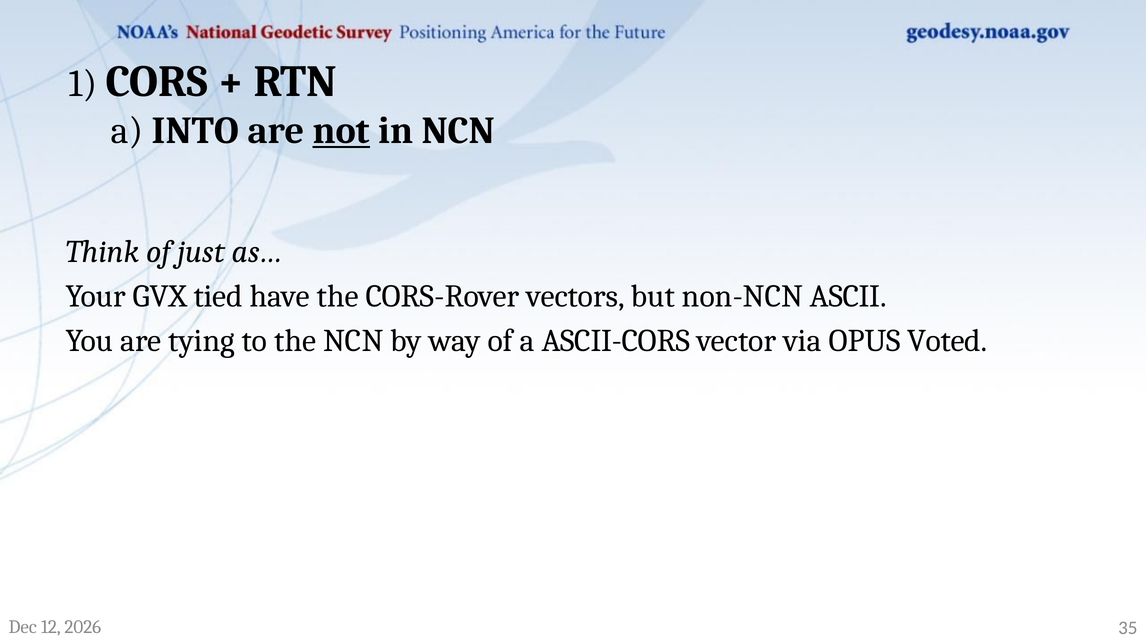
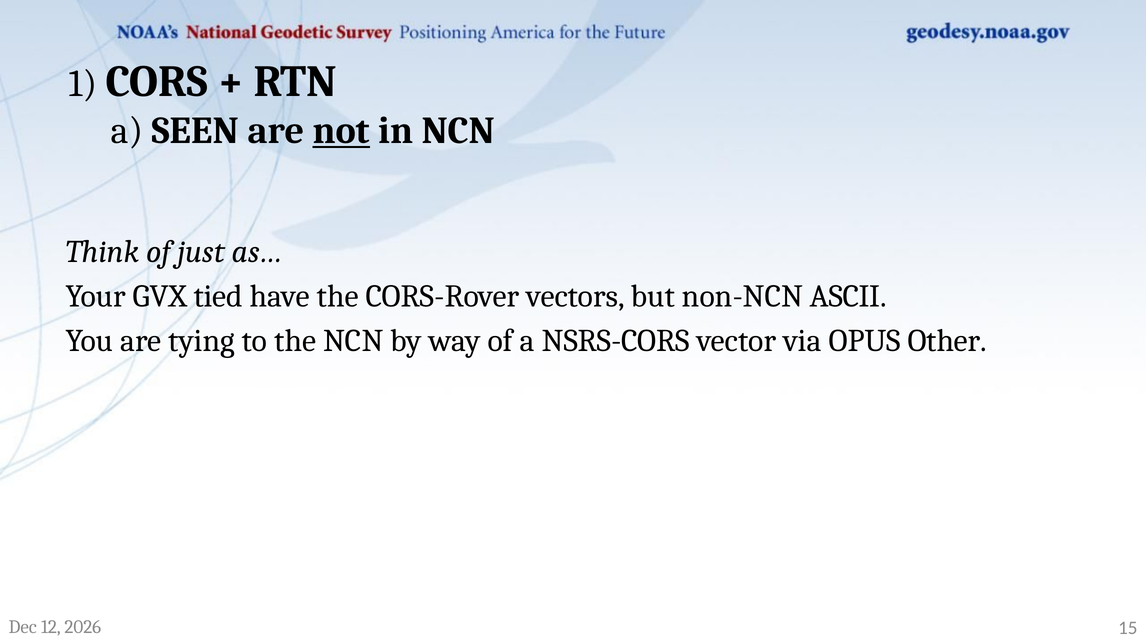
INTO: INTO -> SEEN
ASCII-CORS: ASCII-CORS -> NSRS-CORS
Voted: Voted -> Other
35: 35 -> 15
